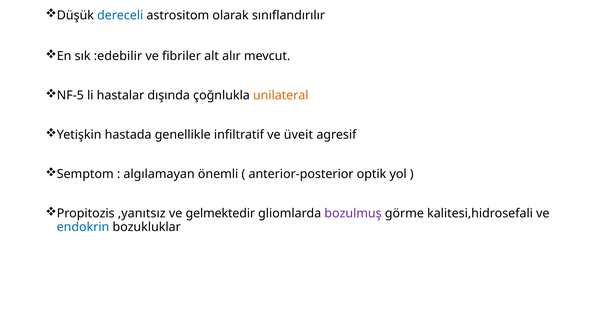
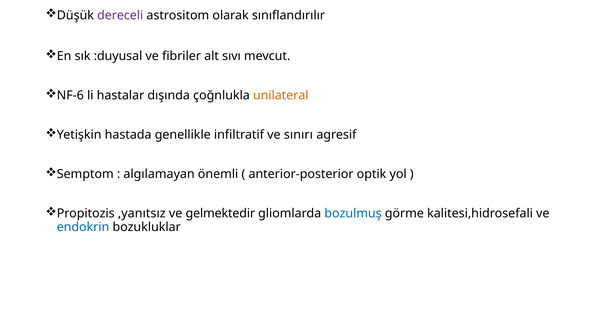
dereceli colour: blue -> purple
:edebilir: :edebilir -> :duyusal
alır: alır -> sıvı
NF-5: NF-5 -> NF-6
üveit: üveit -> sınırı
bozulmuş colour: purple -> blue
